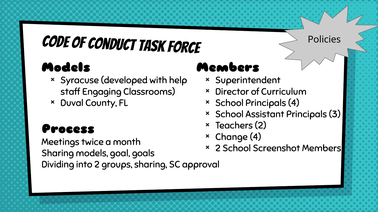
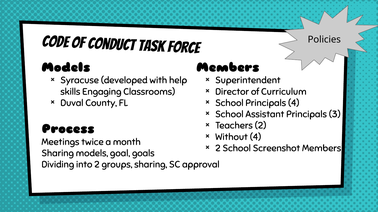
staff: staff -> skills
Change: Change -> Without
